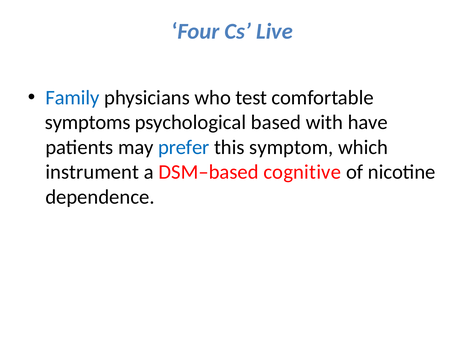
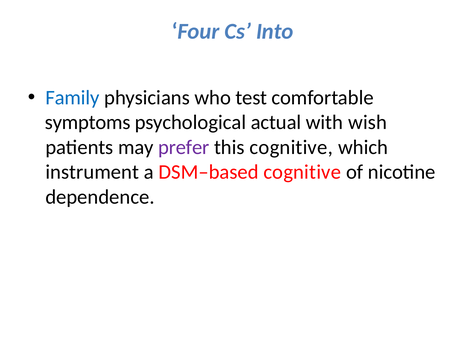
Live: Live -> Into
based: based -> actual
have: have -> wish
prefer colour: blue -> purple
this symptom: symptom -> cognitive
